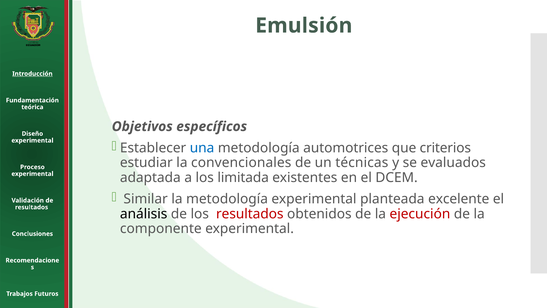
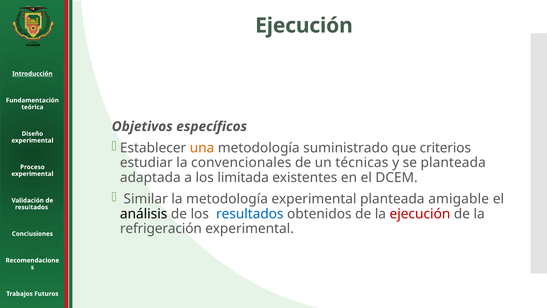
Emulsión at (304, 26): Emulsión -> Ejecución
una colour: blue -> orange
automotrices: automotrices -> suministrado
se evaluados: evaluados -> planteada
excelente: excelente -> amigable
resultados at (250, 214) colour: red -> blue
componente: componente -> refrigeración
